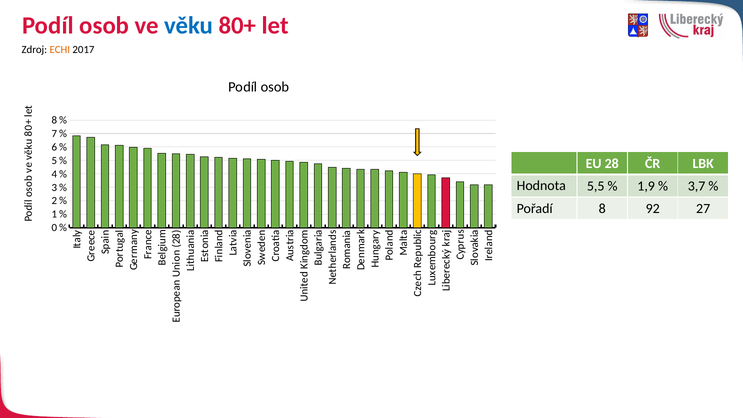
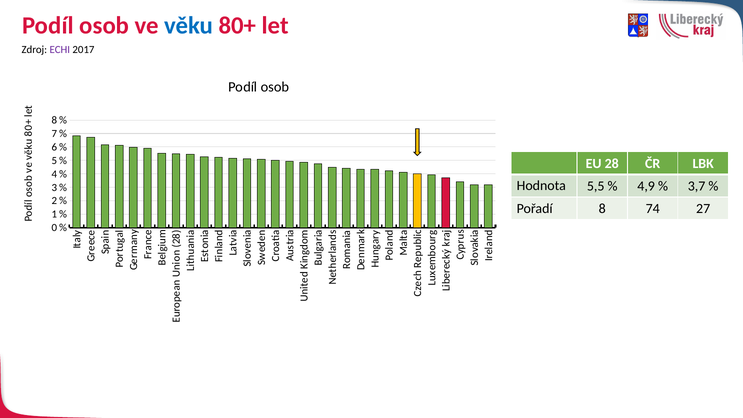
ECHI colour: orange -> purple
1,9: 1,9 -> 4,9
92: 92 -> 74
